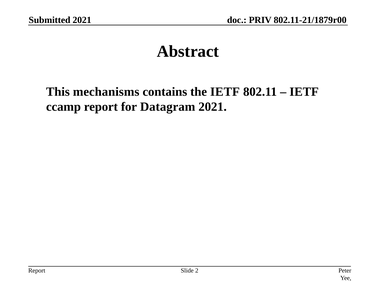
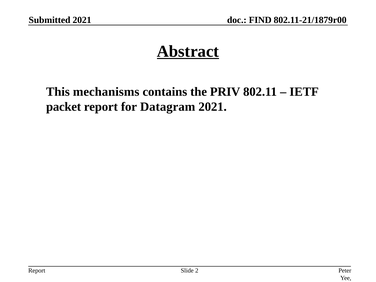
PRIV: PRIV -> FIND
Abstract underline: none -> present
the IETF: IETF -> PRIV
ccamp: ccamp -> packet
